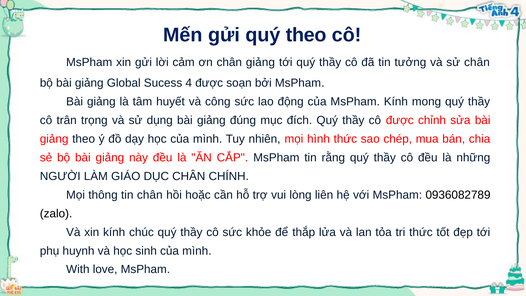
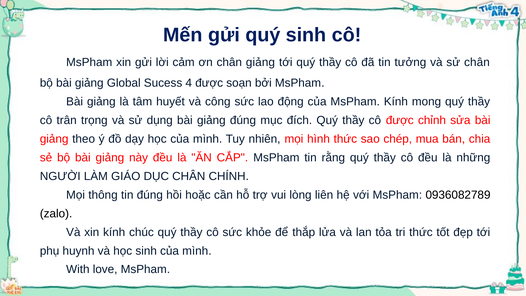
quý theo: theo -> sinh
tin chân: chân -> đúng
